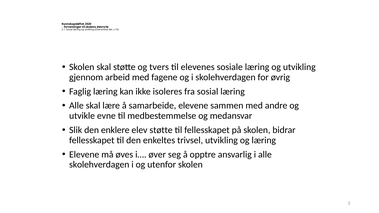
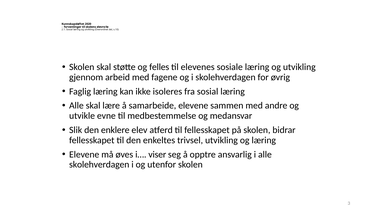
tvers: tvers -> felles
elev støtte: støtte -> atferd
øver: øver -> viser
